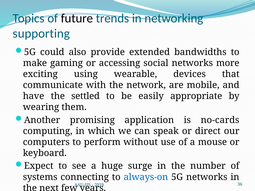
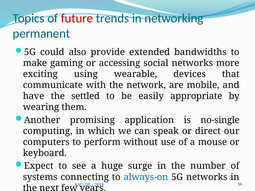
future colour: black -> red
supporting: supporting -> permanent
no-cards: no-cards -> no-single
